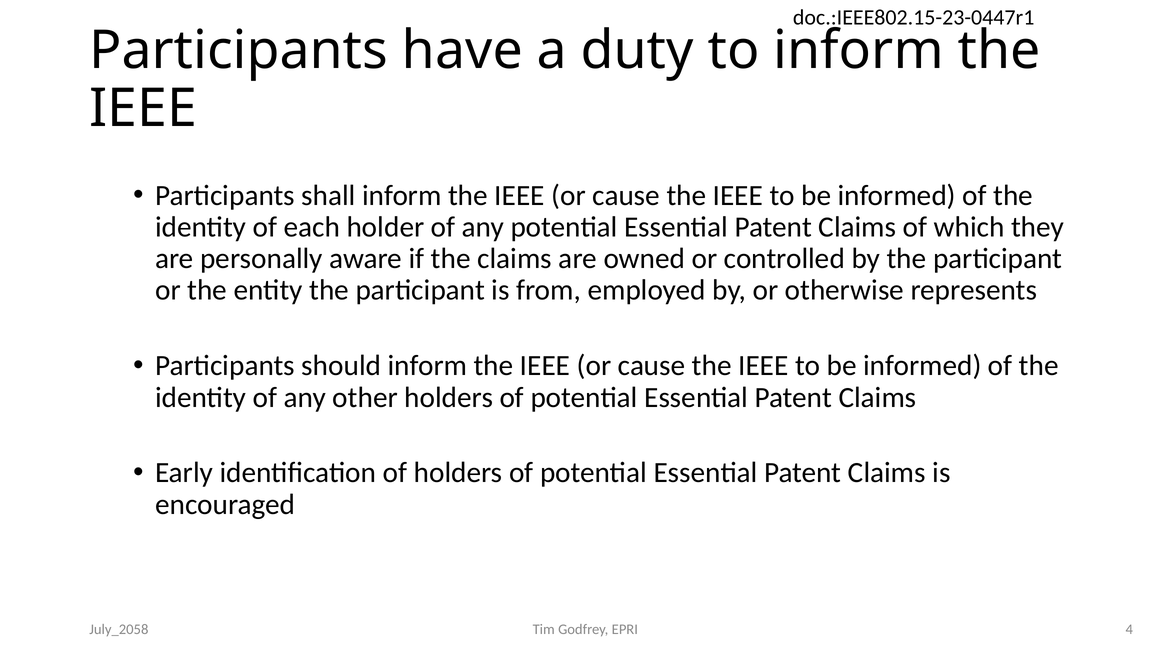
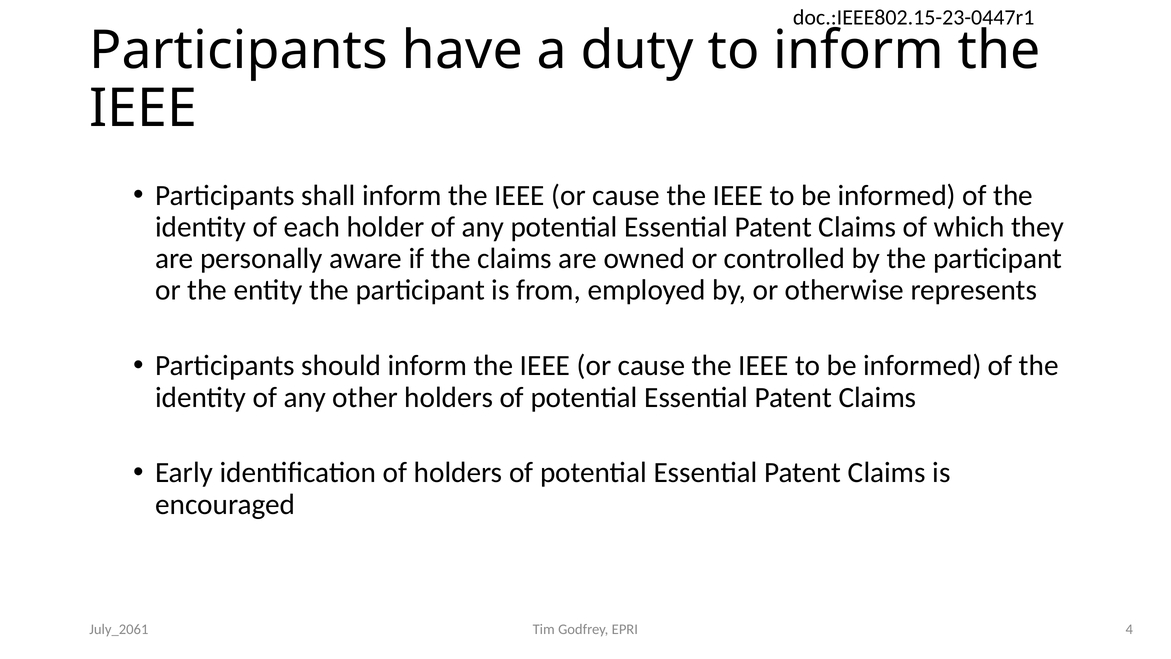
July_2058: July_2058 -> July_2061
